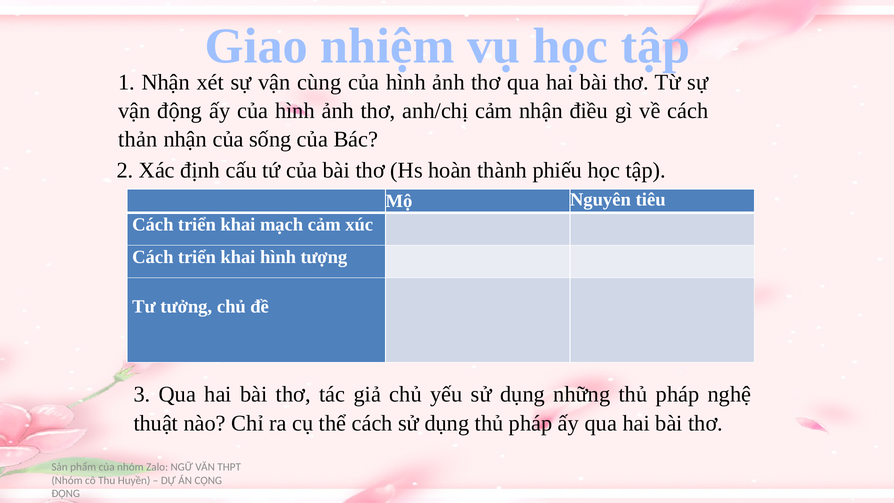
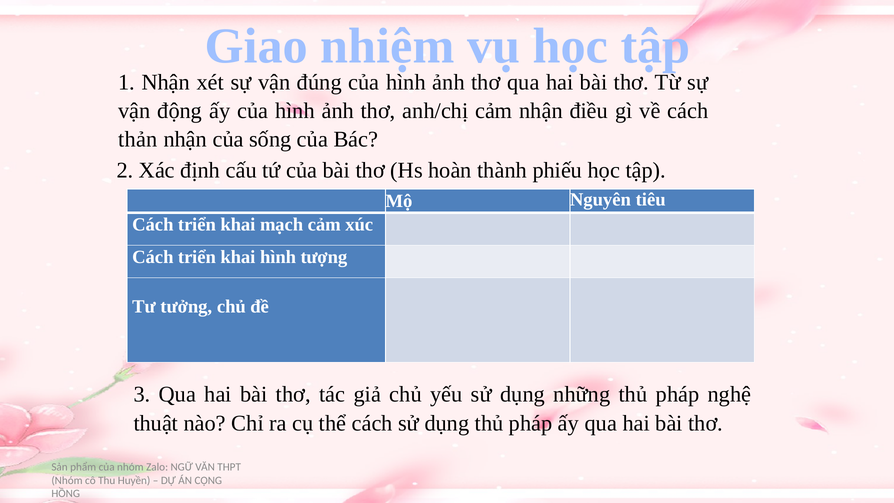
cùng: cùng -> đúng
ĐỘNG at (66, 494): ĐỘNG -> HỒNG
